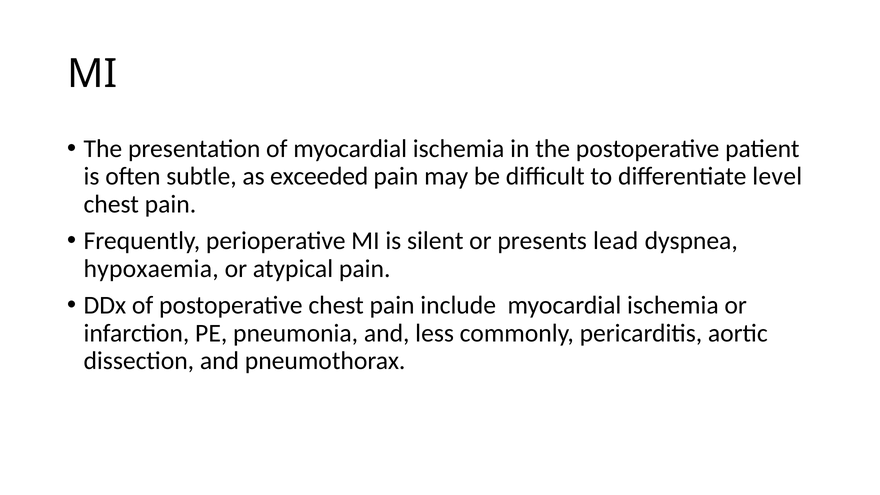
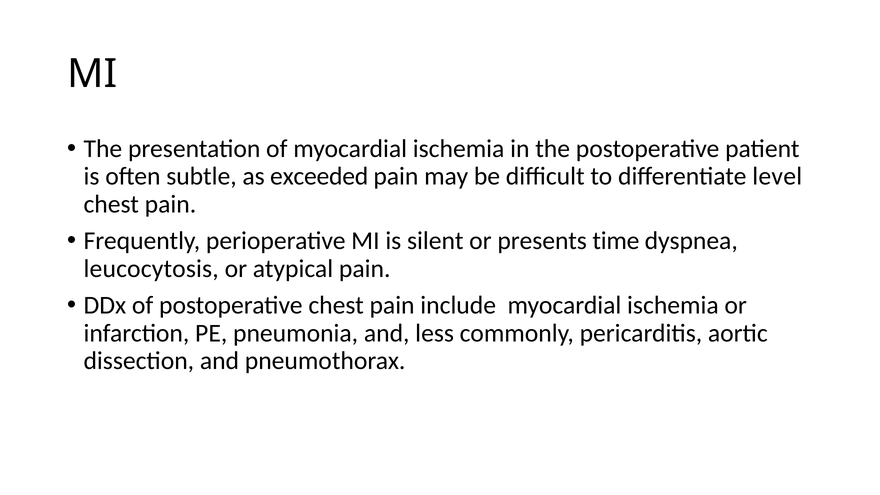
lead: lead -> time
hypoxaemia: hypoxaemia -> leucocytosis
